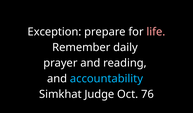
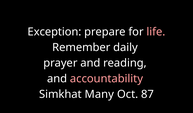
accountability colour: light blue -> pink
Judge: Judge -> Many
76: 76 -> 87
